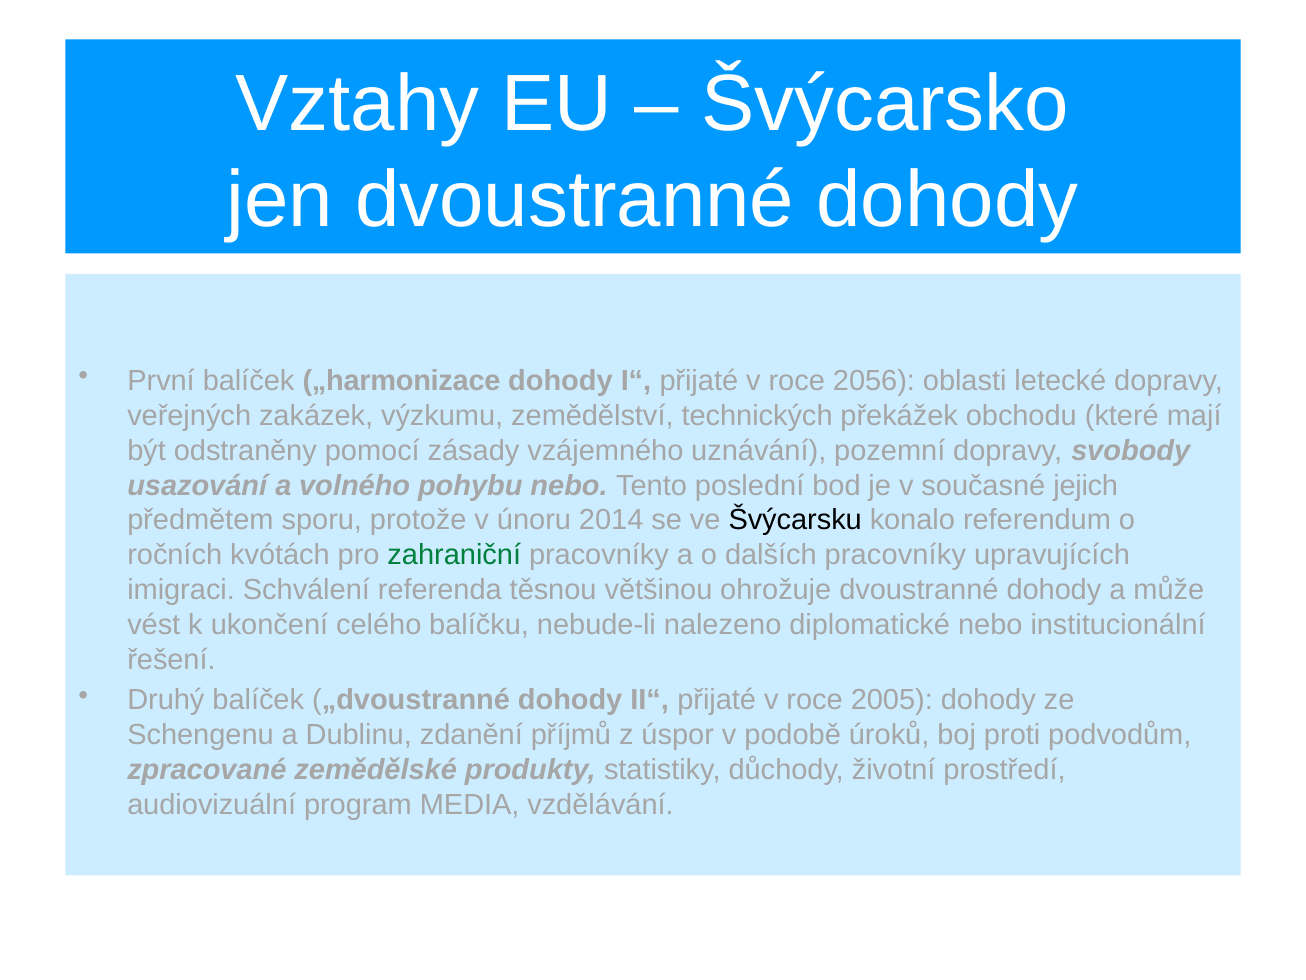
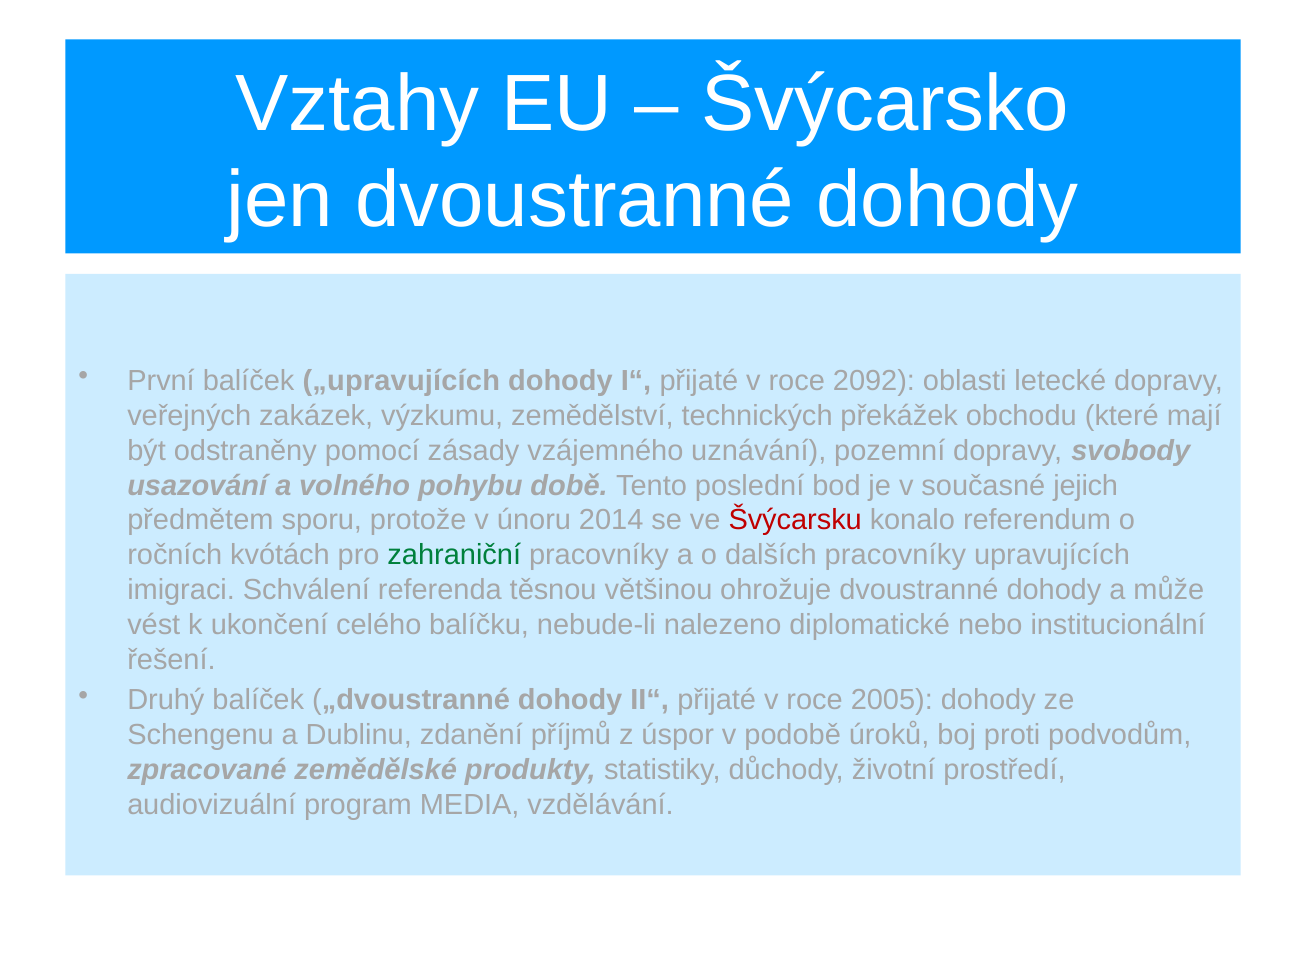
„harmonizace: „harmonizace -> „upravujících
2056: 2056 -> 2092
pohybu nebo: nebo -> době
Švýcarsku colour: black -> red
